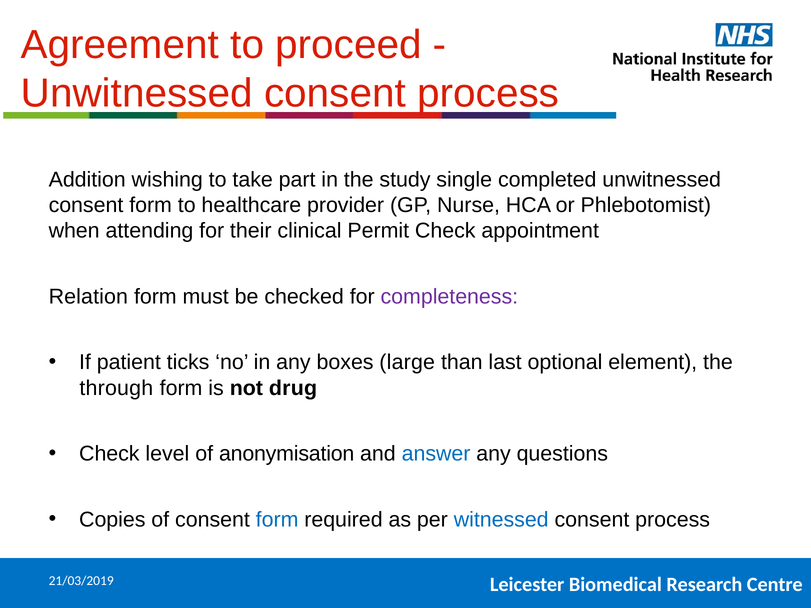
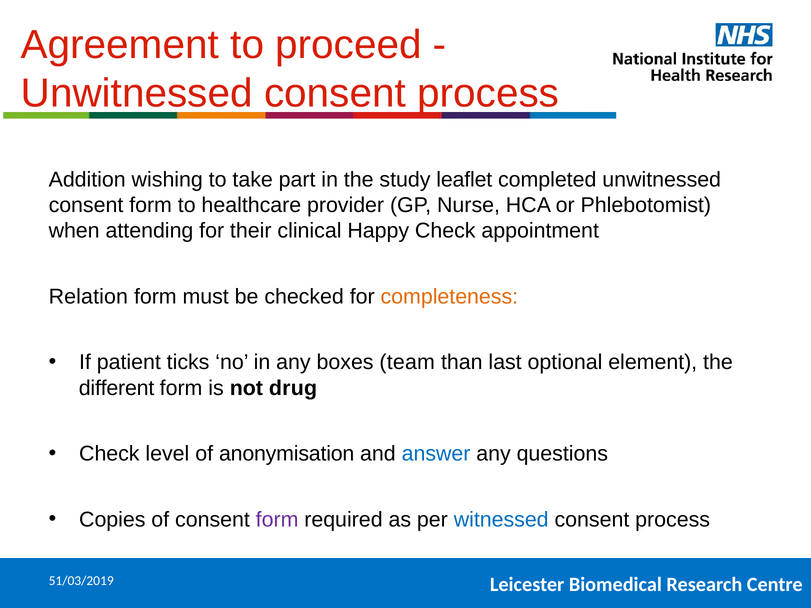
single: single -> leaflet
Permit: Permit -> Happy
completeness colour: purple -> orange
large: large -> team
through: through -> different
form at (277, 520) colour: blue -> purple
21/03/2019: 21/03/2019 -> 51/03/2019
